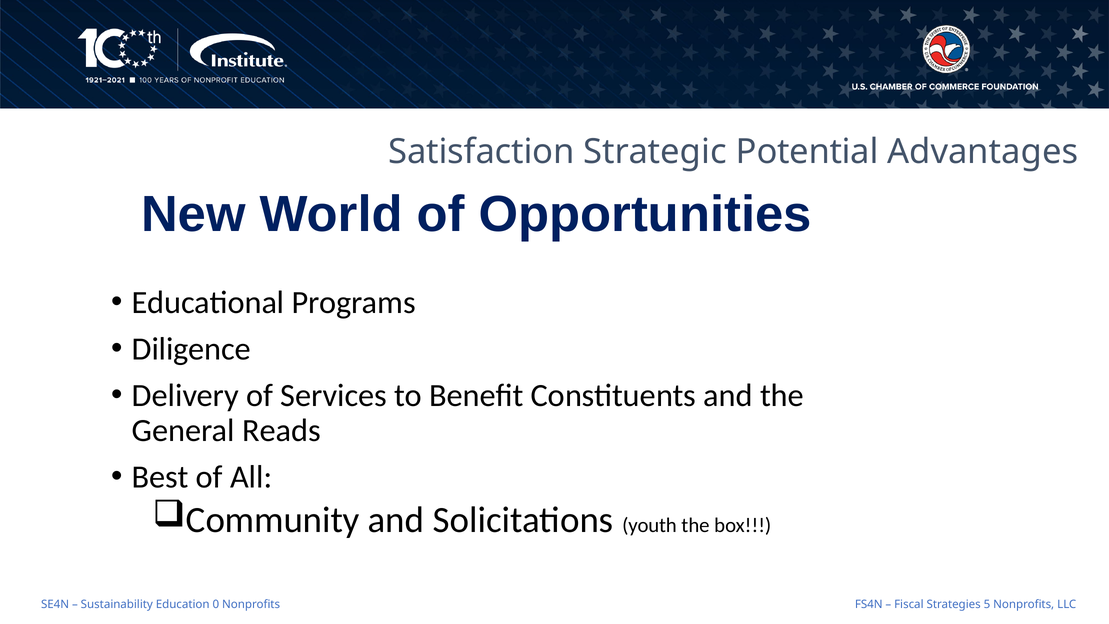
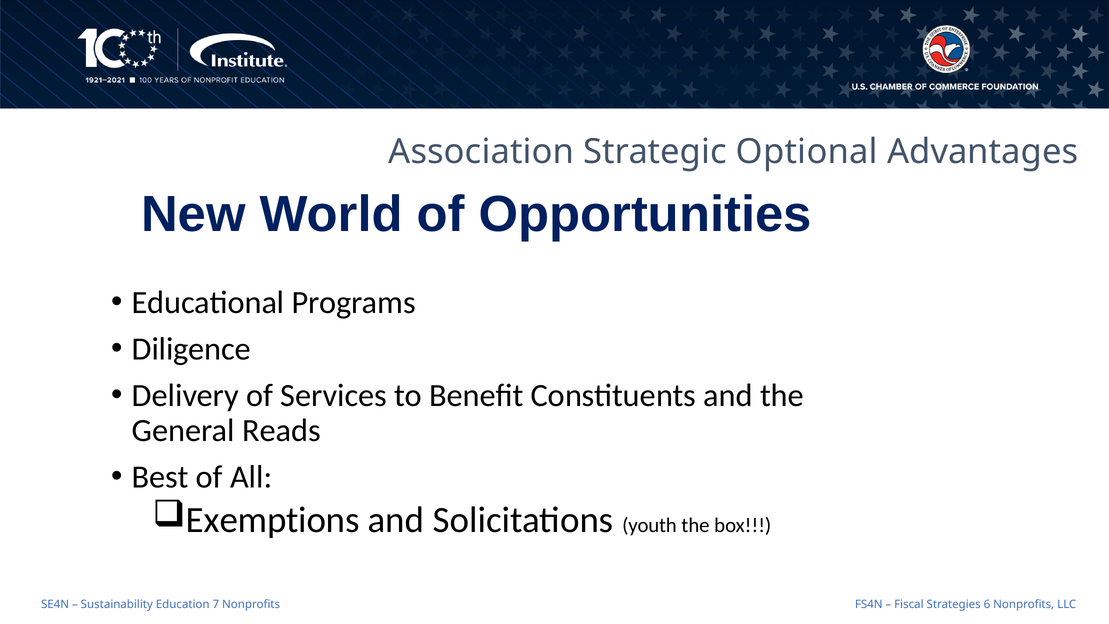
Satisfaction: Satisfaction -> Association
Potential: Potential -> Optional
Community: Community -> Exemptions
0: 0 -> 7
5: 5 -> 6
